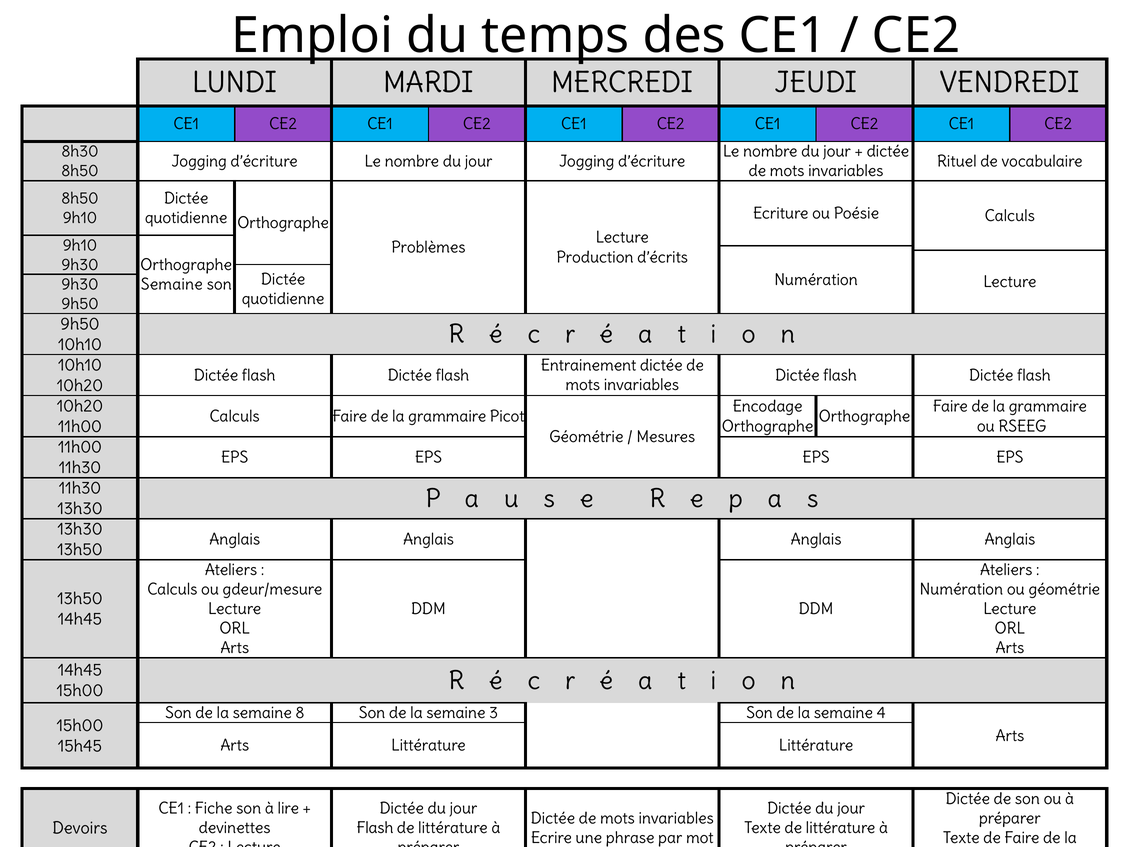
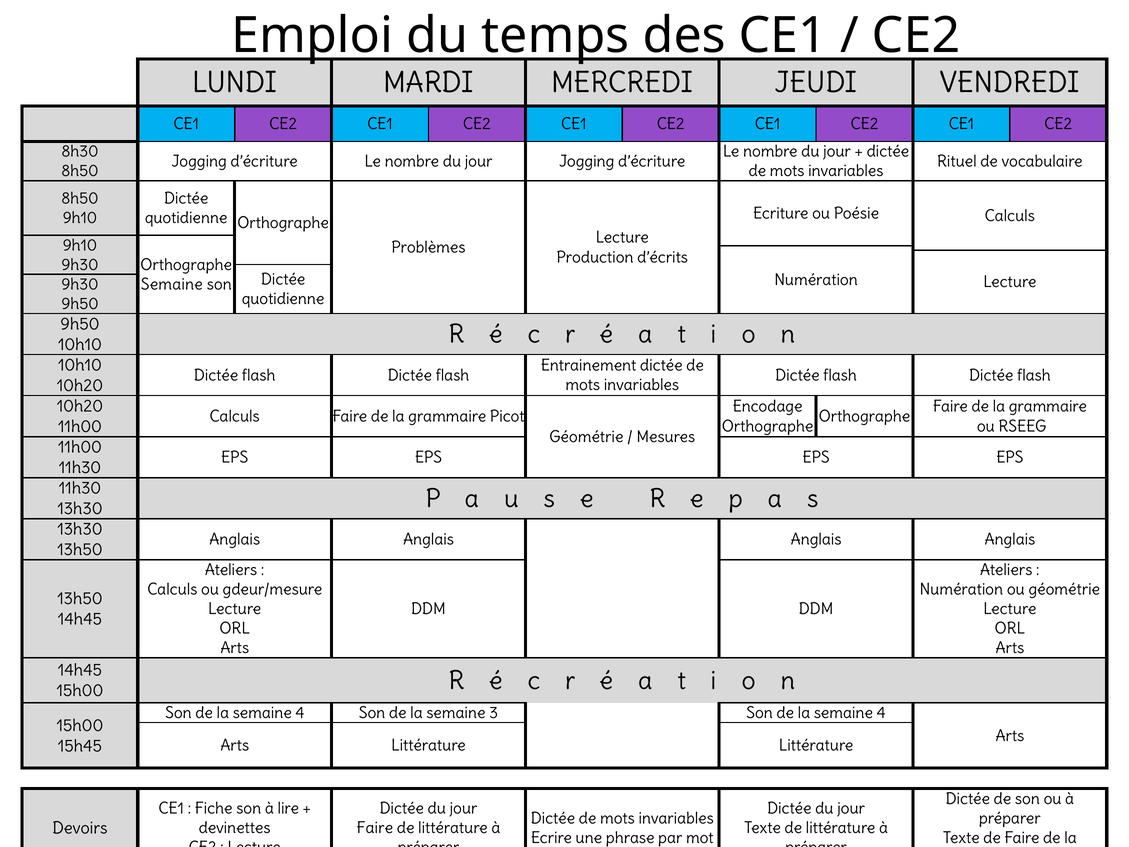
8 at (300, 713): 8 -> 4
Flash at (375, 828): Flash -> Faire
